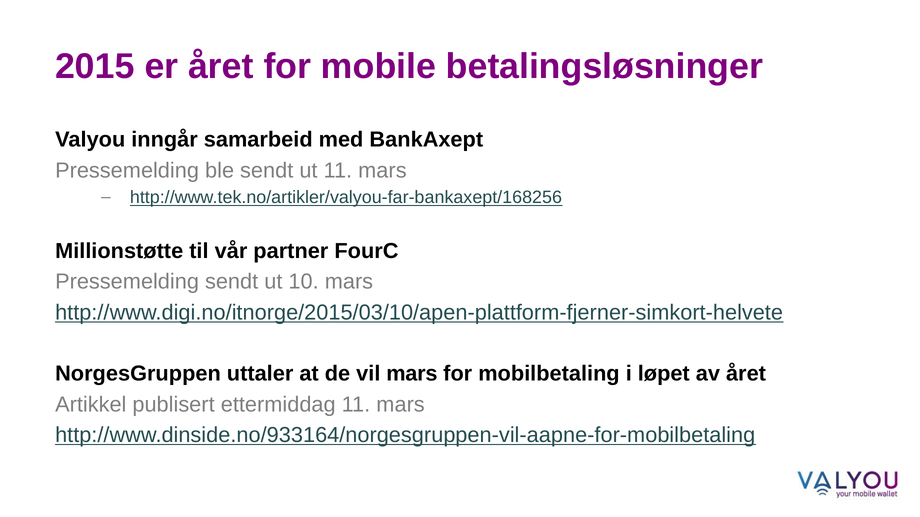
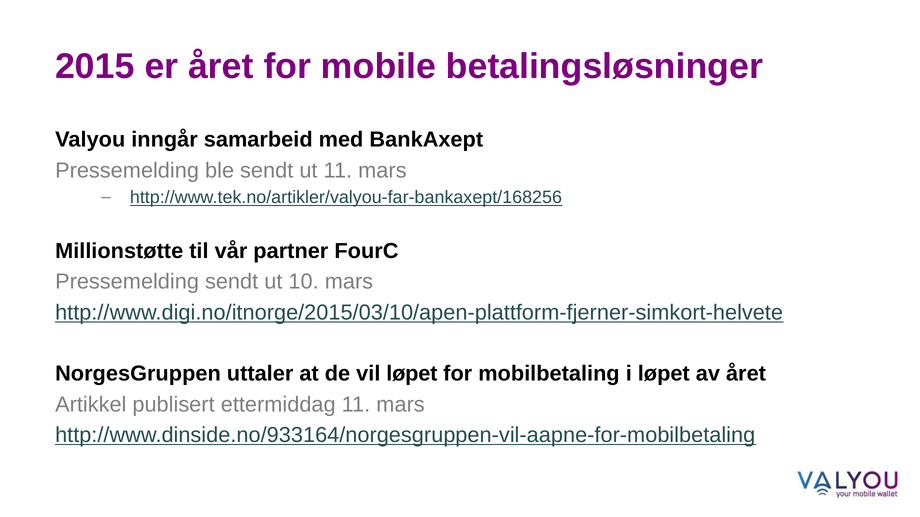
vil mars: mars -> løpet
